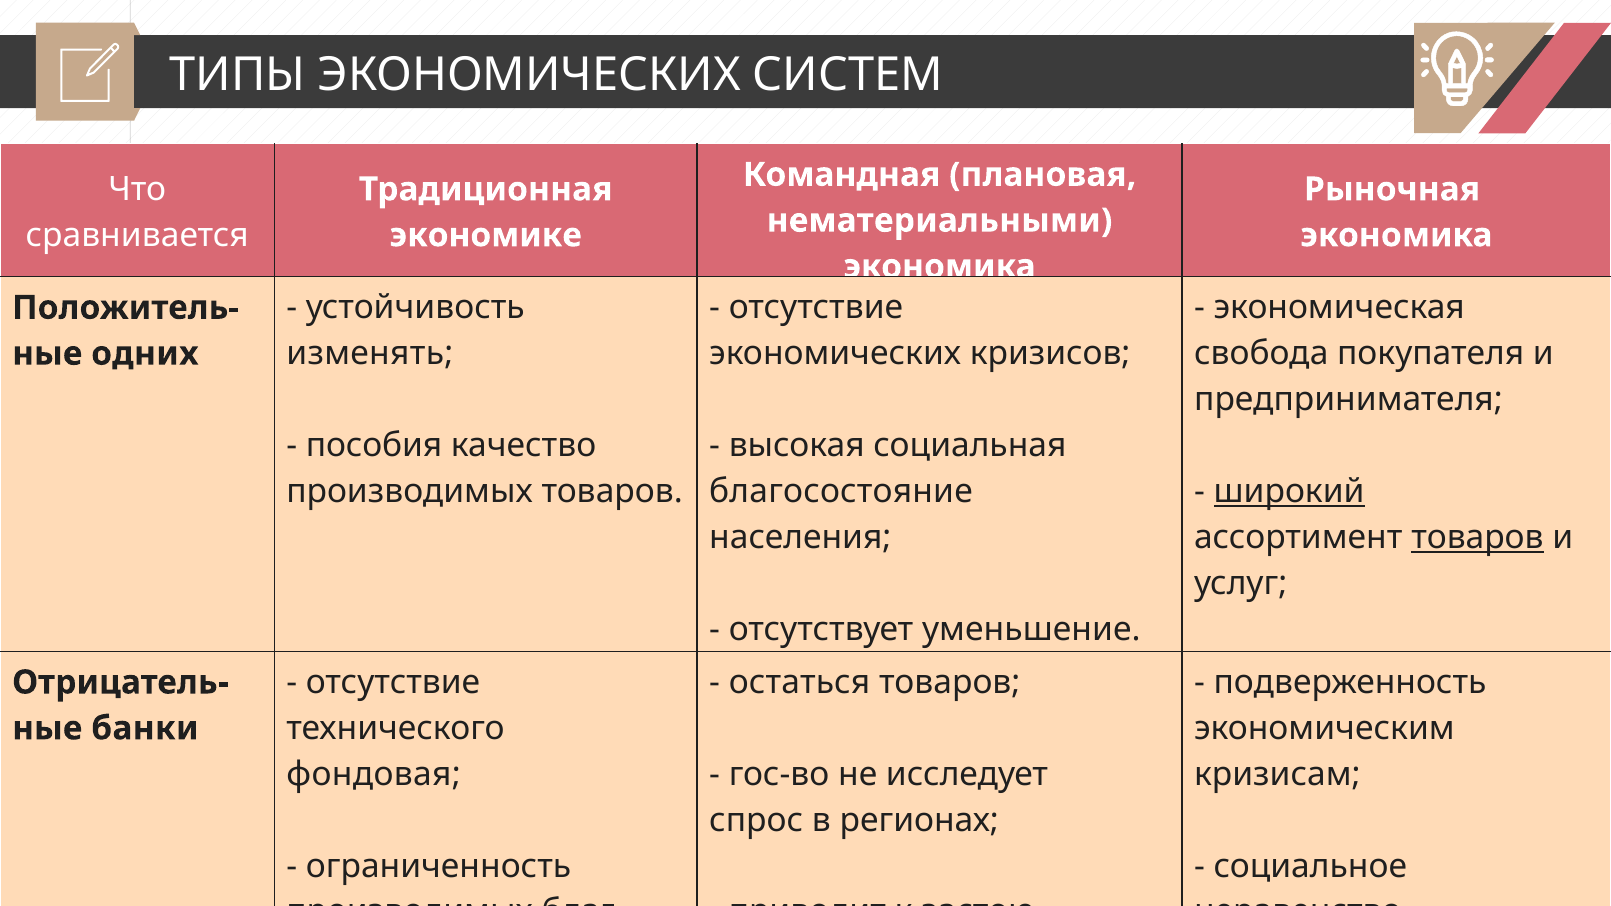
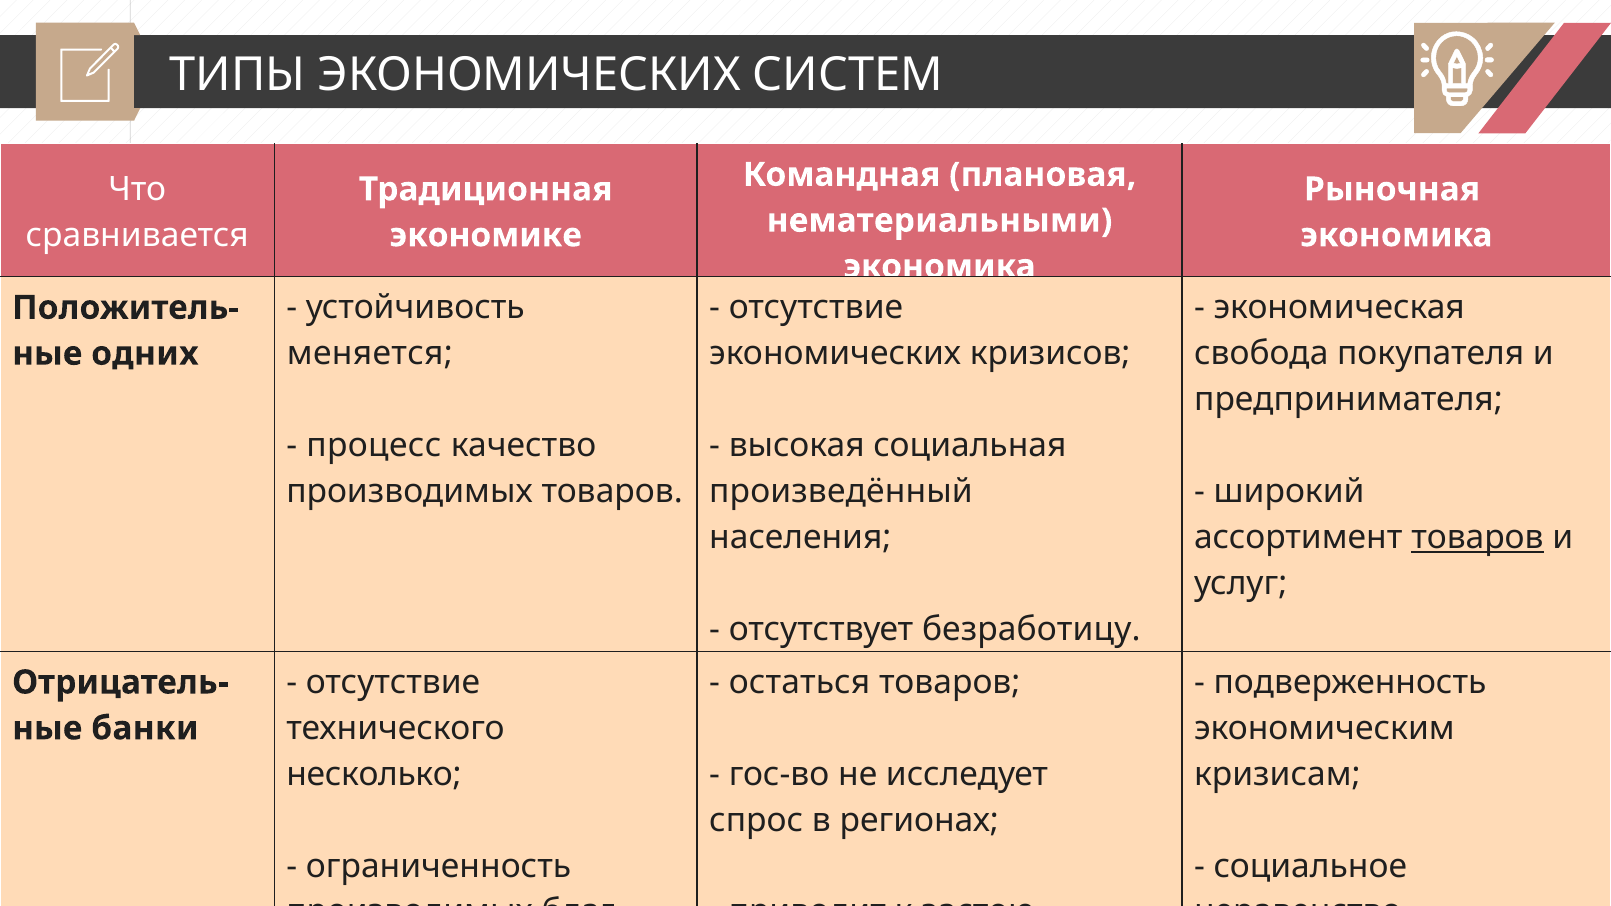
изменять: изменять -> меняется
пособия: пособия -> процесс
благосостояние: благосостояние -> произведённый
широкий underline: present -> none
уменьшение: уменьшение -> безработицу
фондовая: фондовая -> несколько
